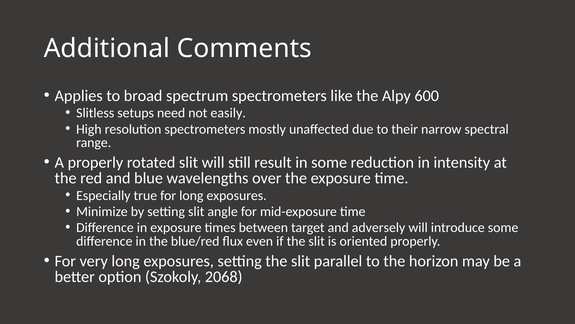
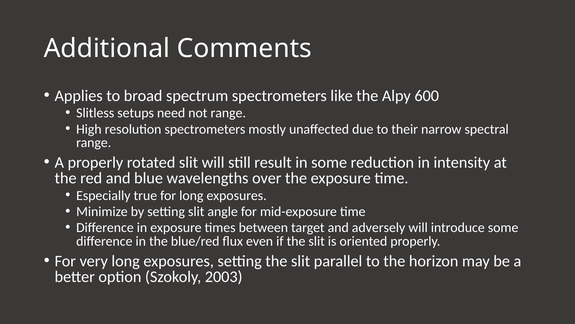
not easily: easily -> range
2068: 2068 -> 2003
